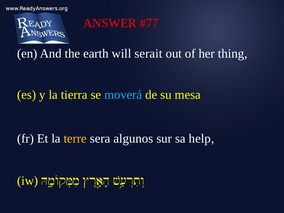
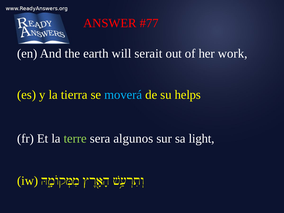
thing: thing -> work
mesa: mesa -> helps
terre colour: yellow -> light green
help: help -> light
